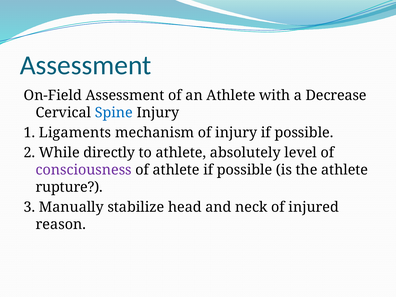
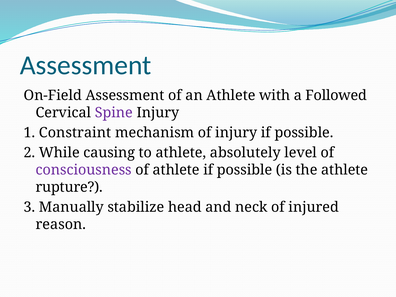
Decrease: Decrease -> Followed
Spine colour: blue -> purple
Ligaments: Ligaments -> Constraint
directly: directly -> causing
